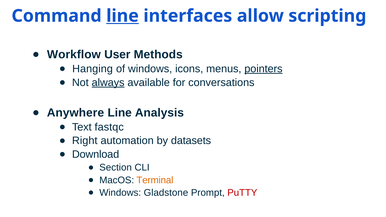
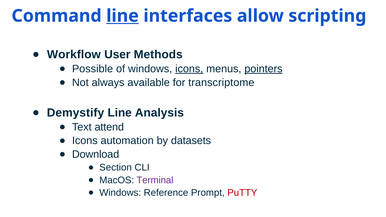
Hanging: Hanging -> Possible
icons at (189, 69) underline: none -> present
always underline: present -> none
conversations: conversations -> transcriptome
Anywhere: Anywhere -> Demystify
fastqc: fastqc -> attend
Right at (85, 141): Right -> Icons
Terminal colour: orange -> purple
Gladstone: Gladstone -> Reference
